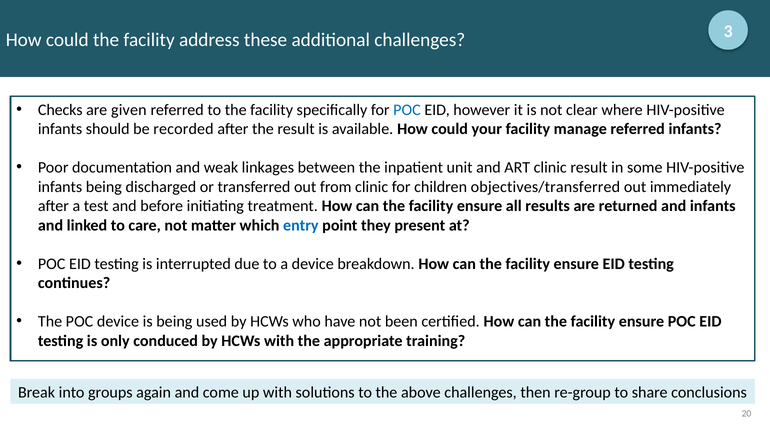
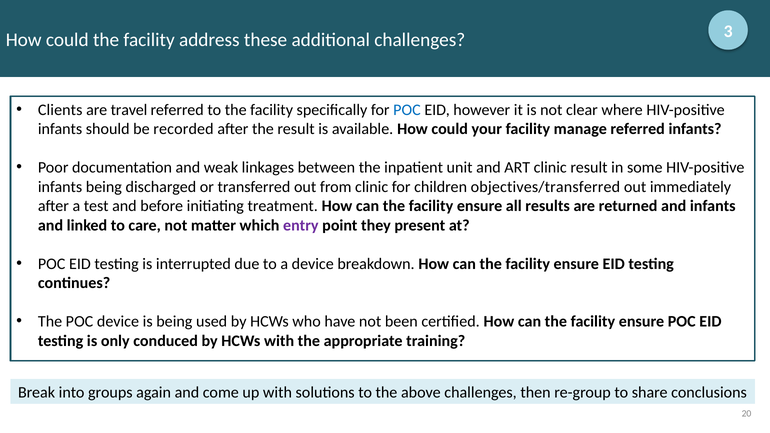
Checks: Checks -> Clients
given: given -> travel
entry colour: blue -> purple
